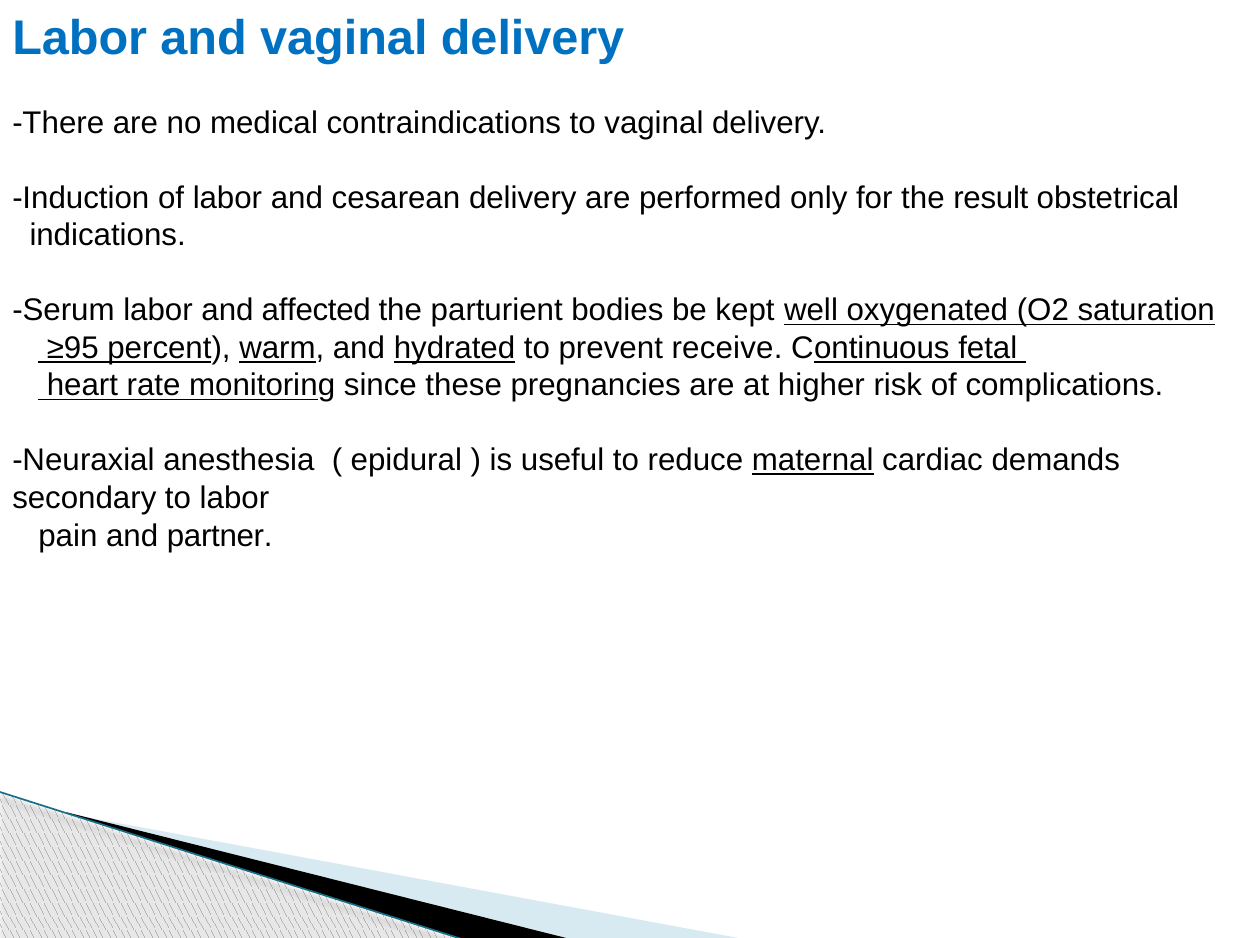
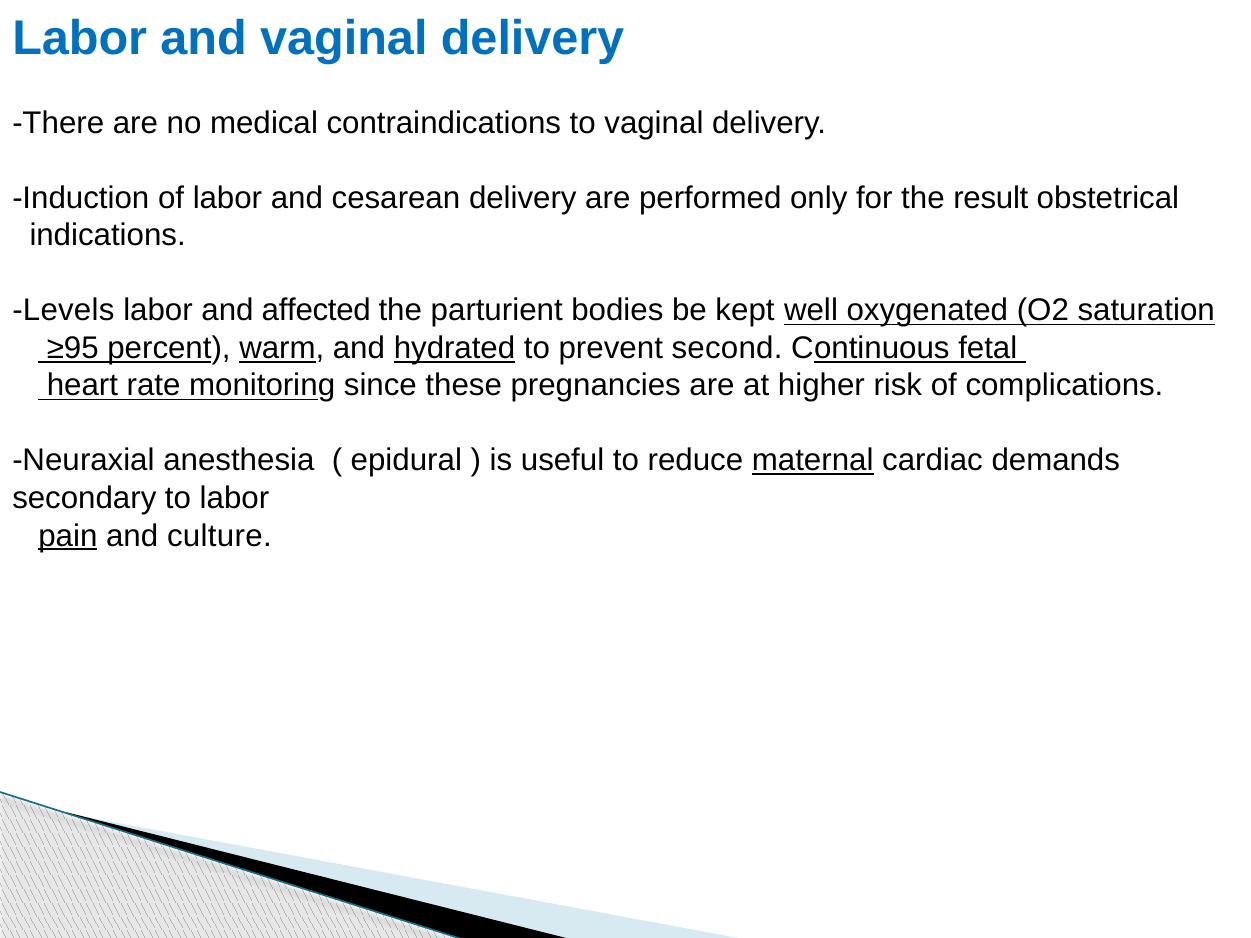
Serum: Serum -> Levels
receive: receive -> second
pain underline: none -> present
partner: partner -> culture
